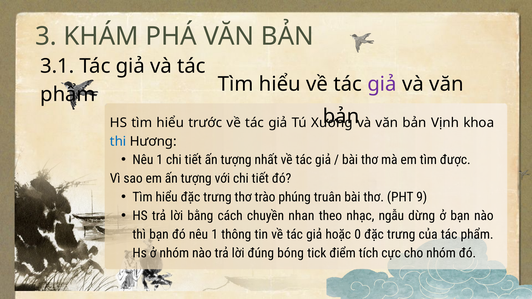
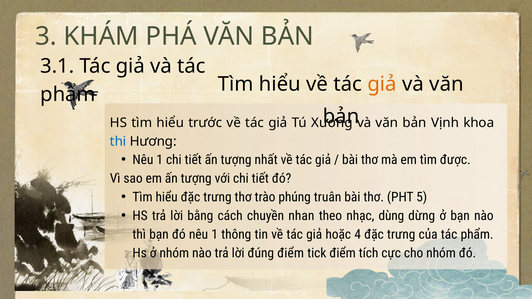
giả at (382, 84) colour: purple -> orange
9: 9 -> 5
ngẫu: ngẫu -> dùng
0: 0 -> 4
đúng bóng: bóng -> điểm
